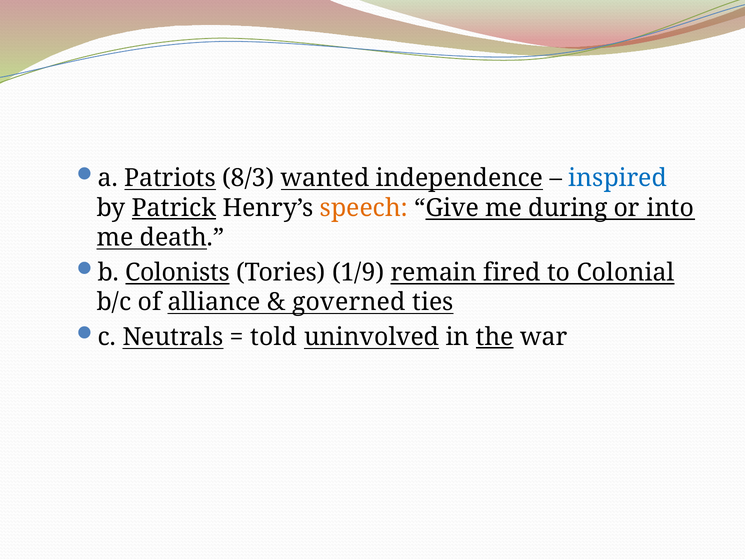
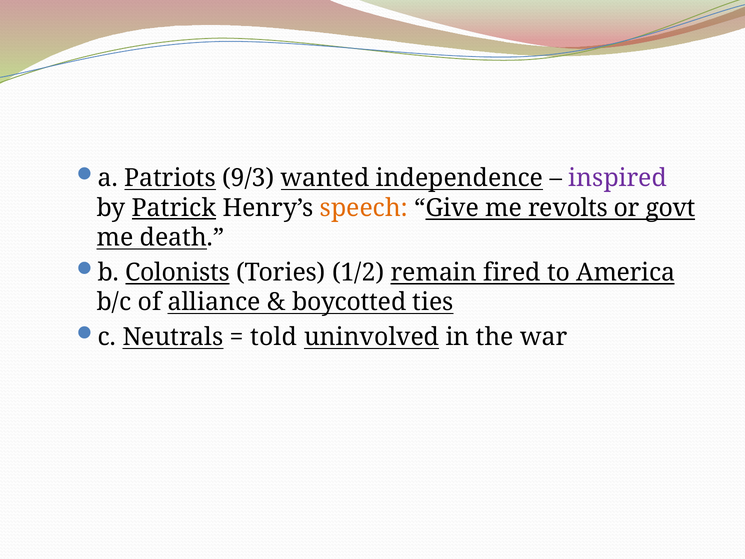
8/3: 8/3 -> 9/3
inspired colour: blue -> purple
during: during -> revolts
into: into -> govt
1/9: 1/9 -> 1/2
Colonial: Colonial -> America
governed: governed -> boycotted
the underline: present -> none
